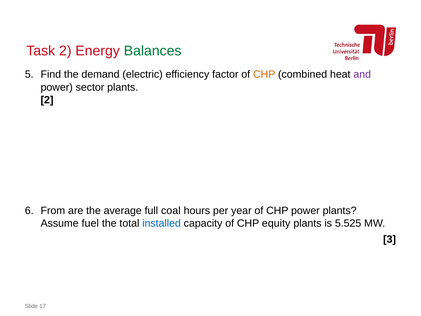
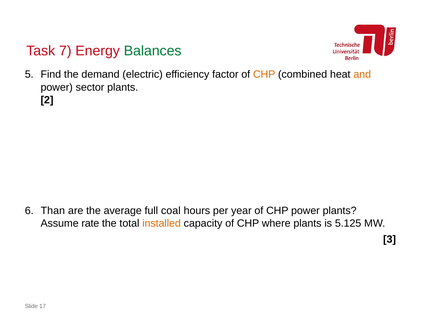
Task 2: 2 -> 7
and colour: purple -> orange
From: From -> Than
fuel: fuel -> rate
installed colour: blue -> orange
equity: equity -> where
5.525: 5.525 -> 5.125
